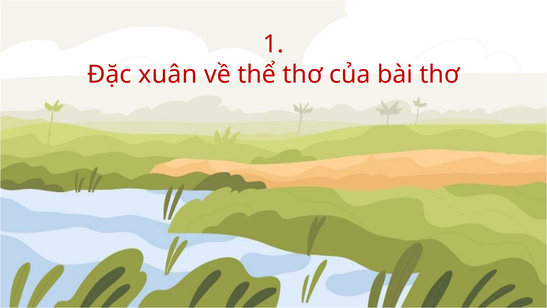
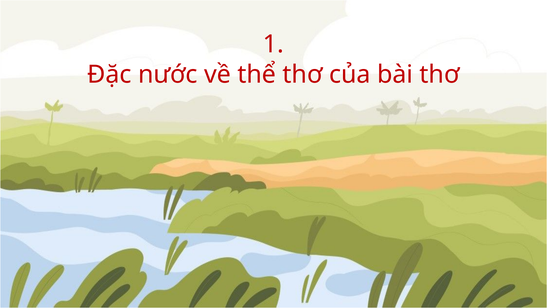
xuân: xuân -> nước
